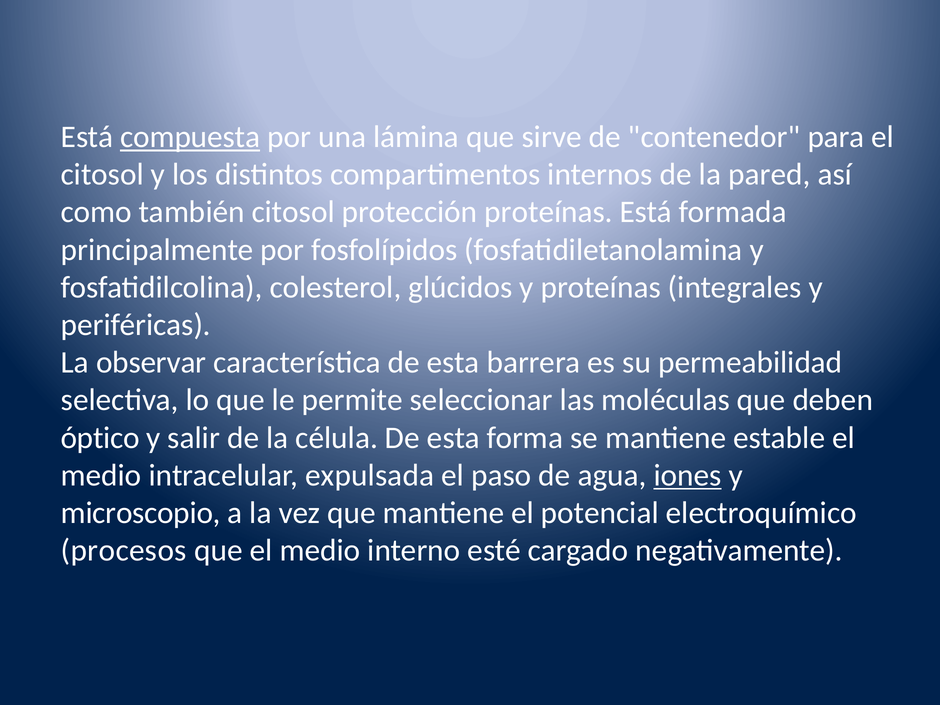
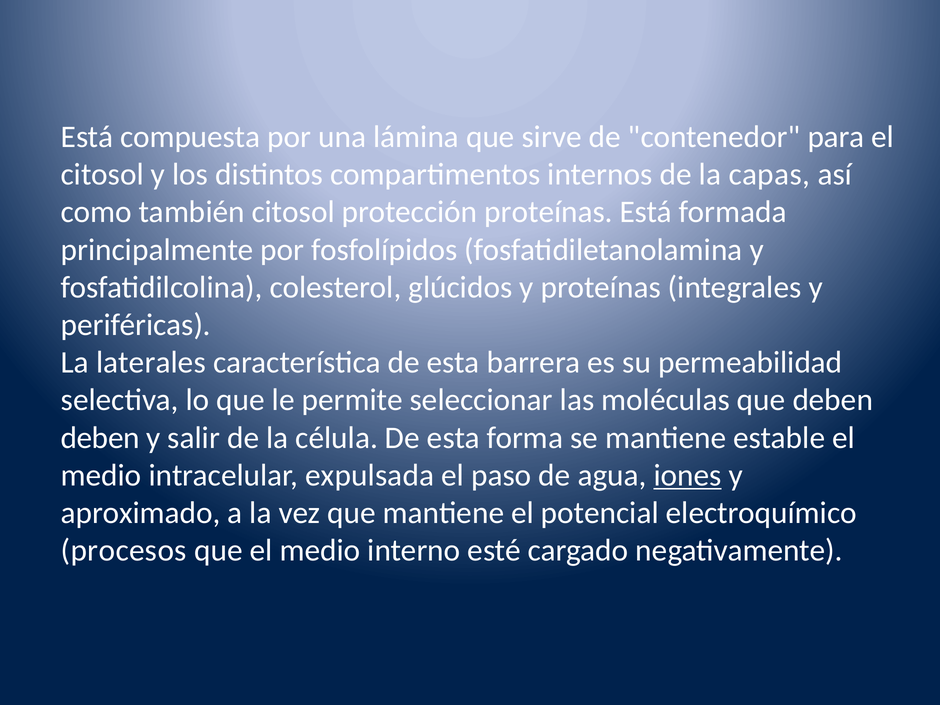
compuesta underline: present -> none
pared: pared -> capas
observar: observar -> laterales
óptico at (100, 438): óptico -> deben
microscopio: microscopio -> aproximado
